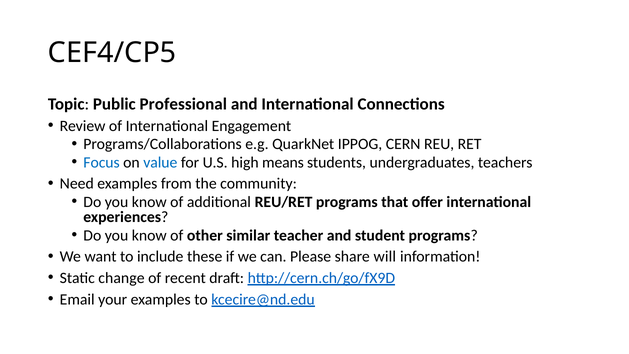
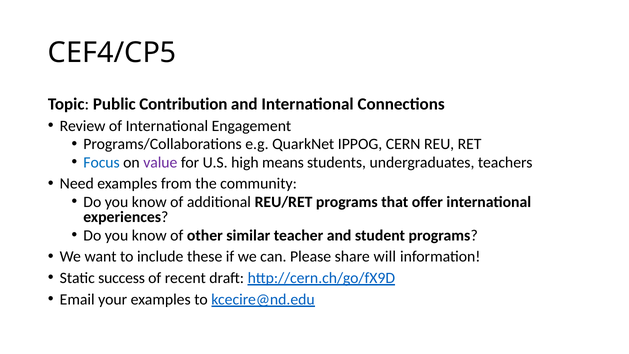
Professional: Professional -> Contribution
value colour: blue -> purple
change: change -> success
